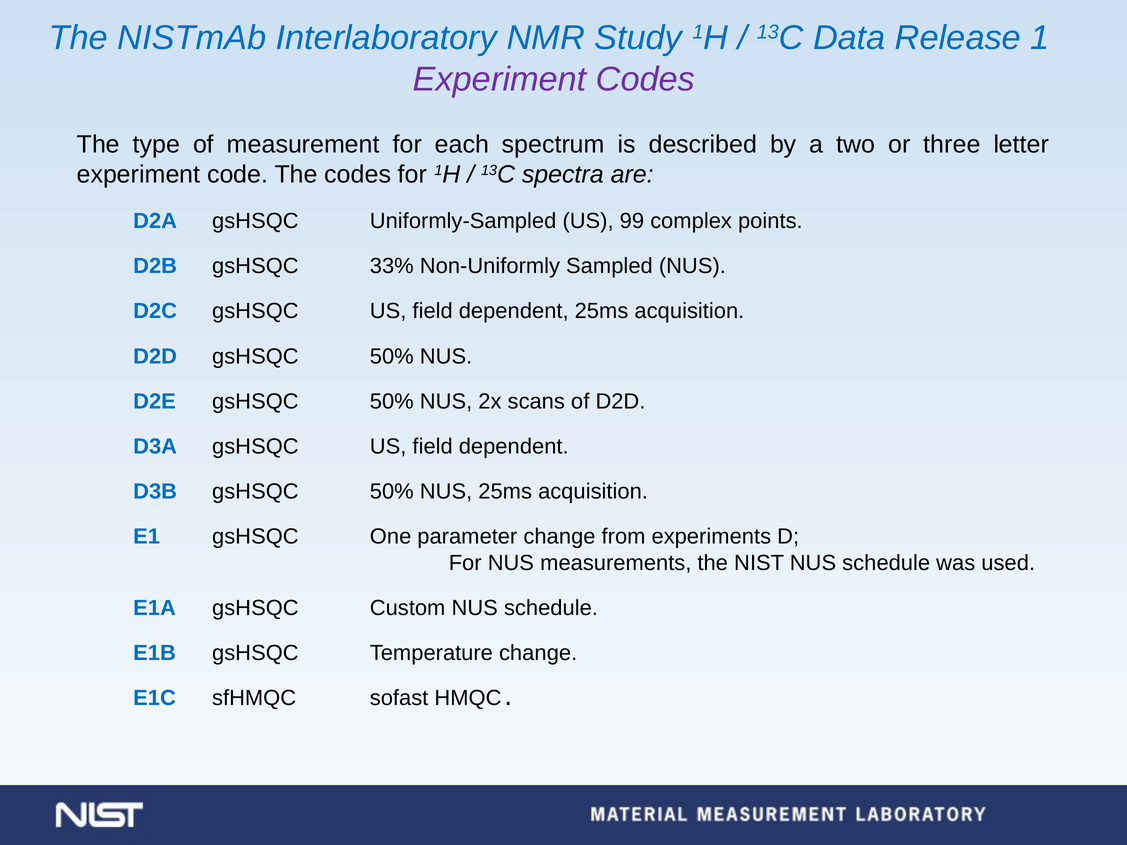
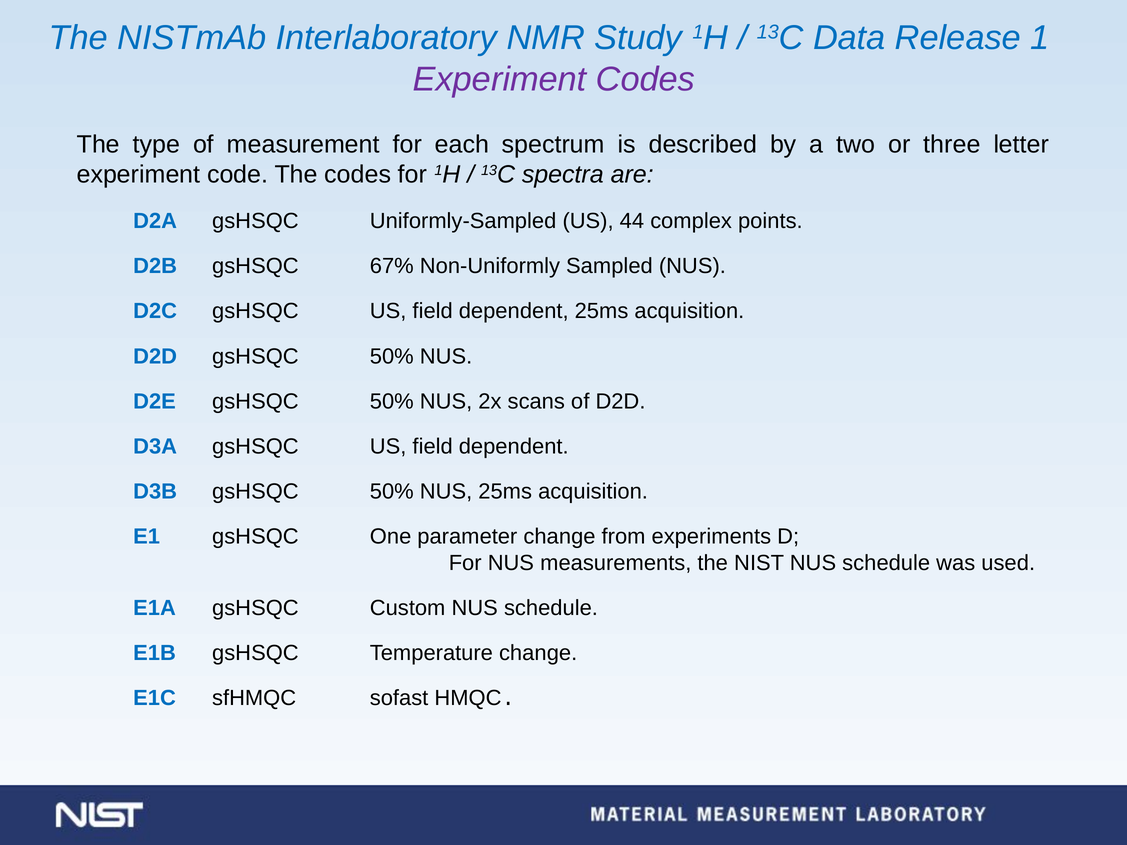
99: 99 -> 44
33%: 33% -> 67%
